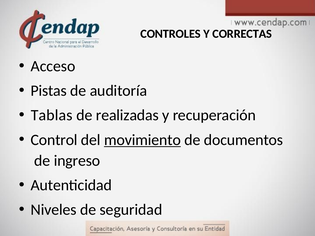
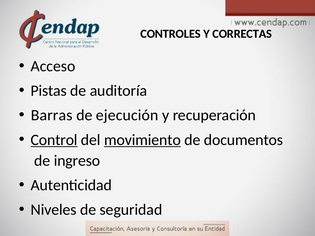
Tablas: Tablas -> Barras
realizadas: realizadas -> ejecución
Control underline: none -> present
